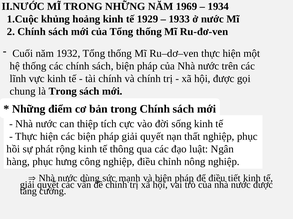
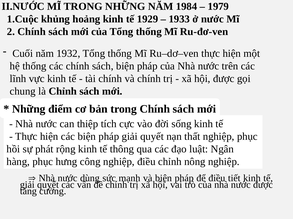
1969: 1969 -> 1984
1934: 1934 -> 1979
là Trong: Trong -> Chỉnh
